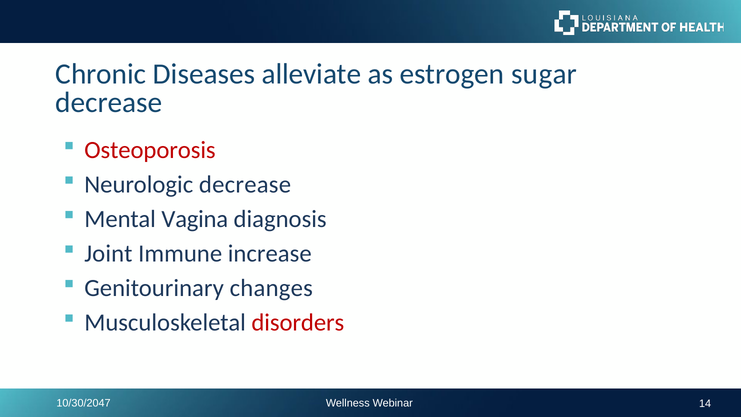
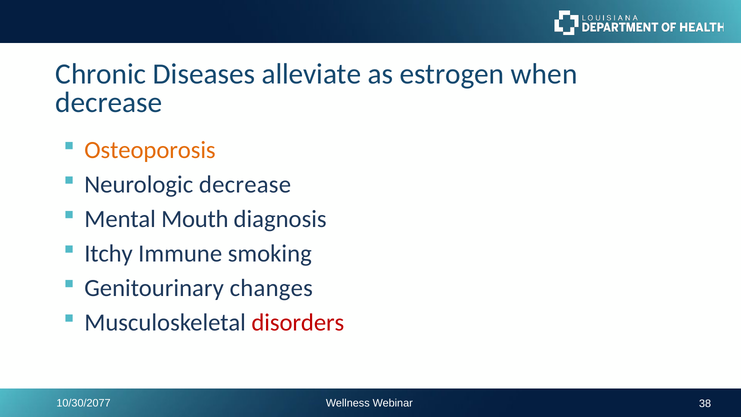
sugar: sugar -> when
Osteoporosis colour: red -> orange
Vagina: Vagina -> Mouth
Joint: Joint -> Itchy
increase: increase -> smoking
10/30/2047: 10/30/2047 -> 10/30/2077
14: 14 -> 38
